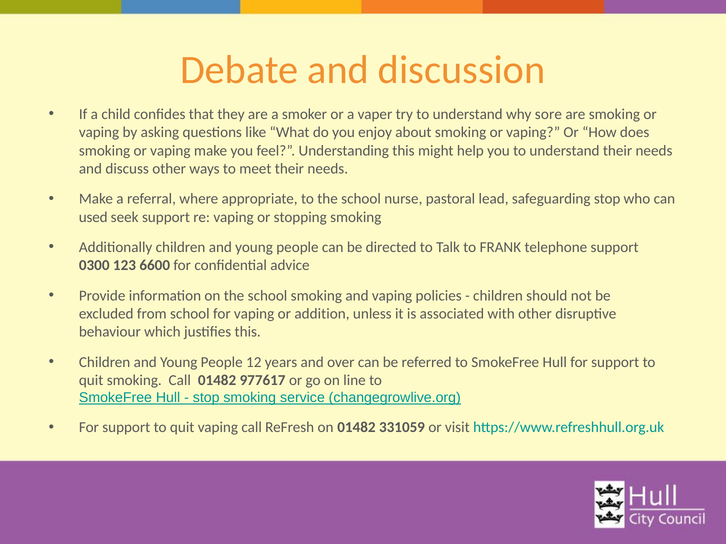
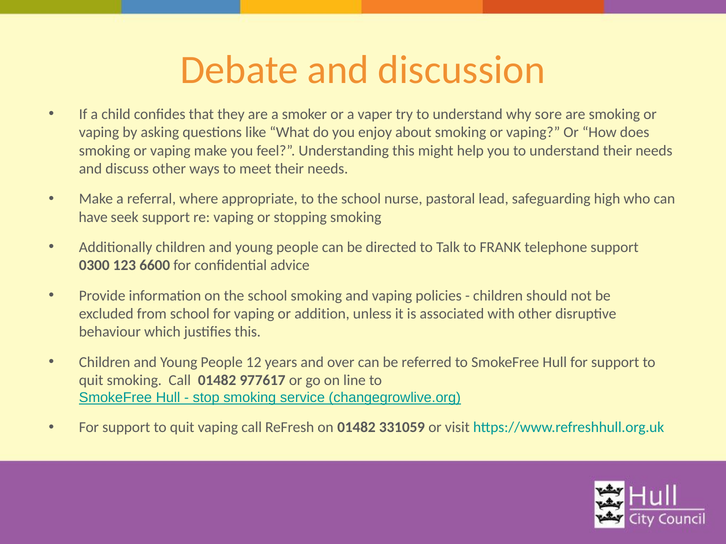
safeguarding stop: stop -> high
used: used -> have
